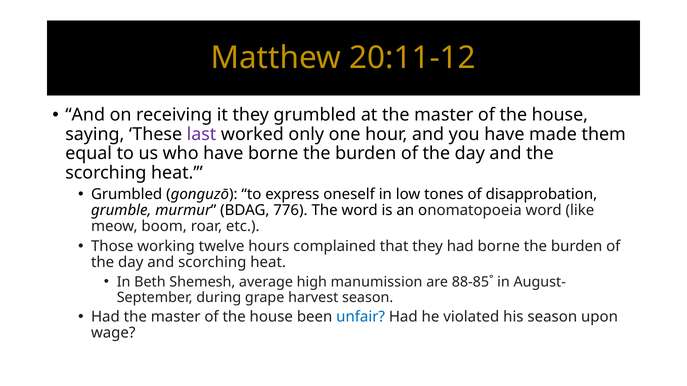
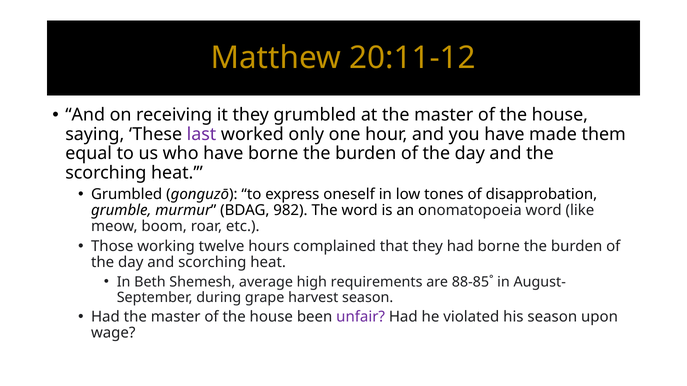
776: 776 -> 982
manumission: manumission -> requirements
unfair colour: blue -> purple
